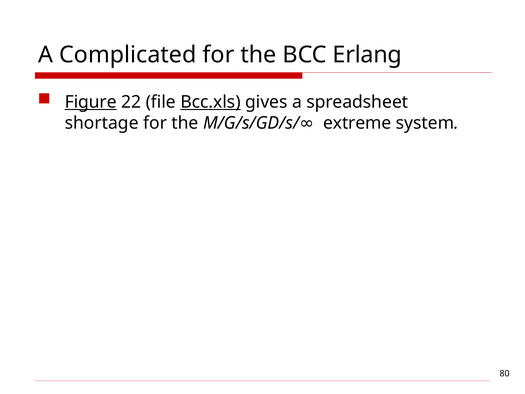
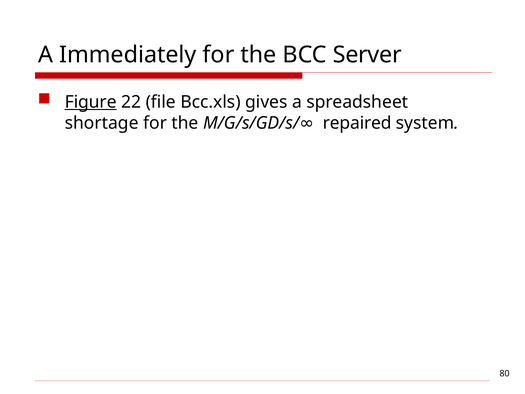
Complicated: Complicated -> Immediately
Erlang: Erlang -> Server
Bcc.xls underline: present -> none
extreme: extreme -> repaired
